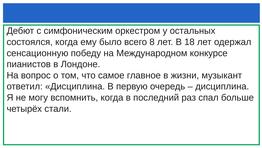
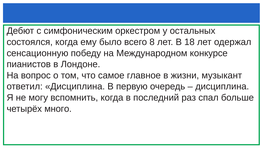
стали: стали -> много
